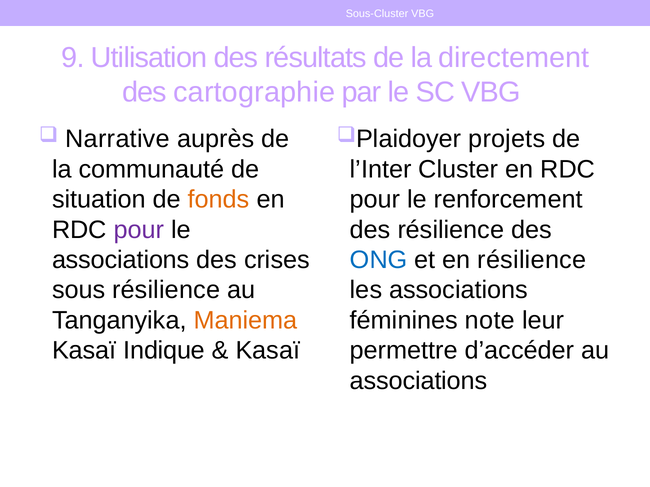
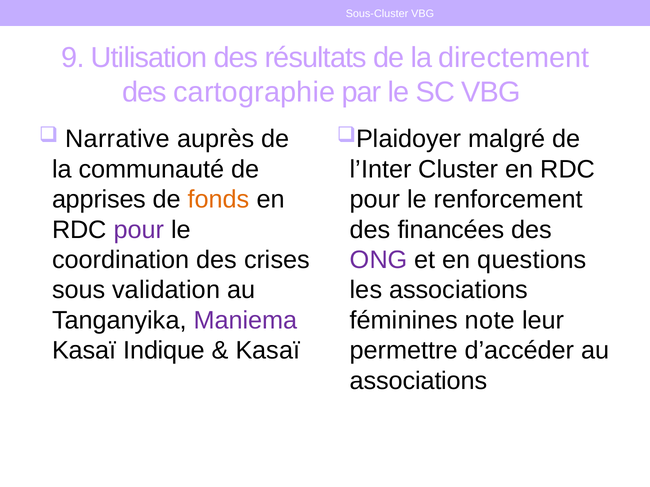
projets: projets -> malgré
situation: situation -> apprises
des résilience: résilience -> financées
associations at (121, 260): associations -> coordination
ONG colour: blue -> purple
en résilience: résilience -> questions
sous résilience: résilience -> validation
Maniema colour: orange -> purple
